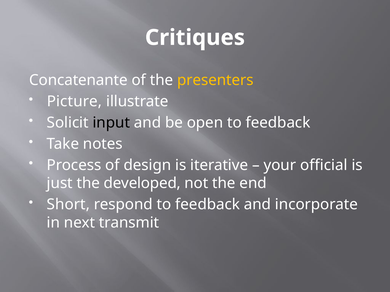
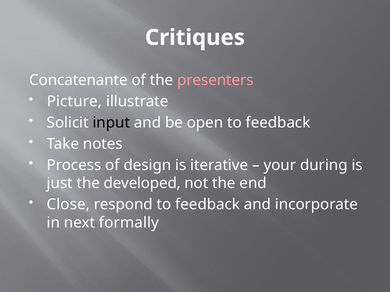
presenters colour: yellow -> pink
official: official -> during
Short: Short -> Close
transmit: transmit -> formally
